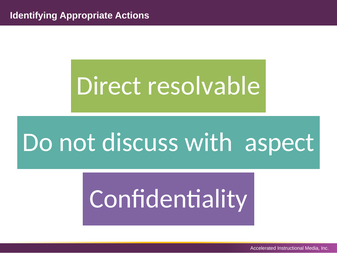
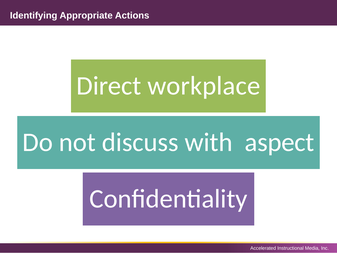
resolvable: resolvable -> workplace
